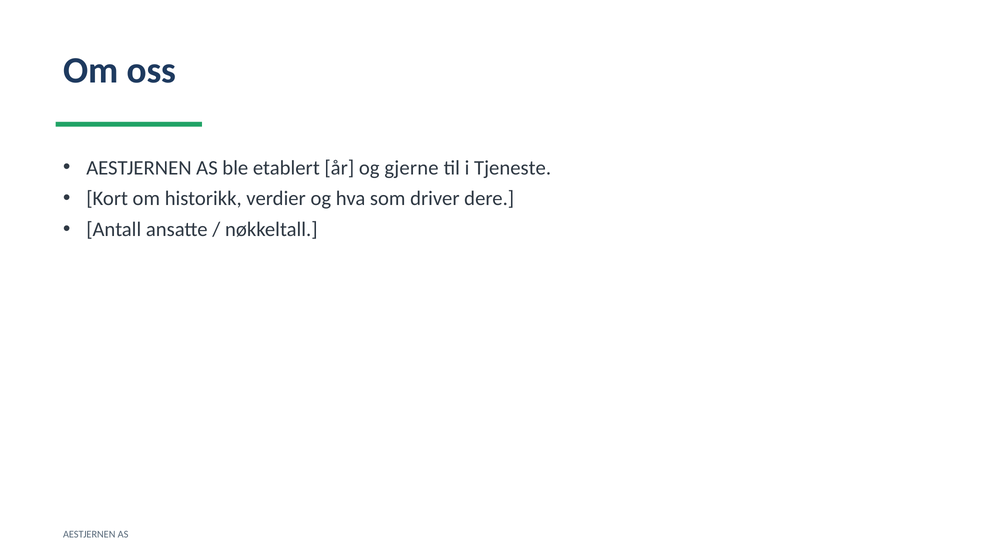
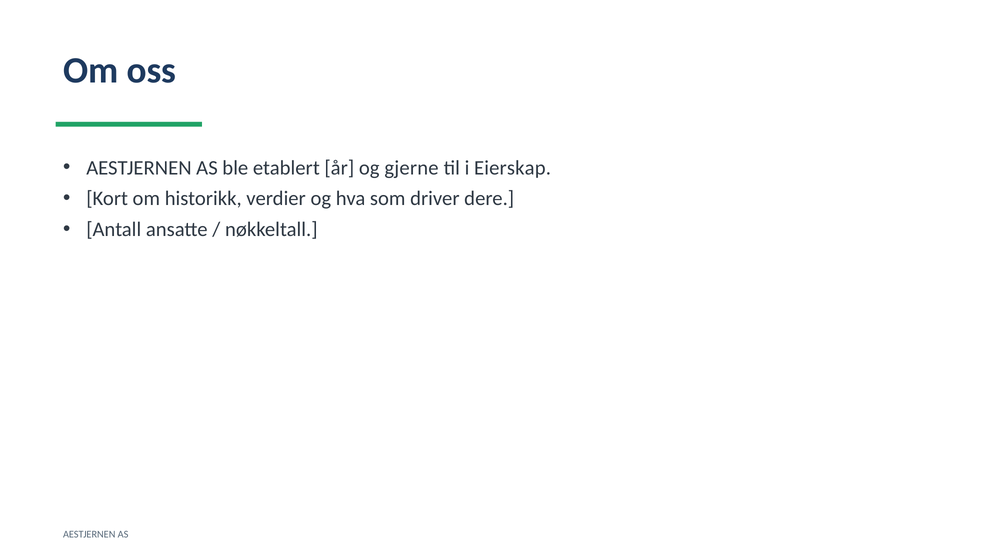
Tjeneste: Tjeneste -> Eierskap
